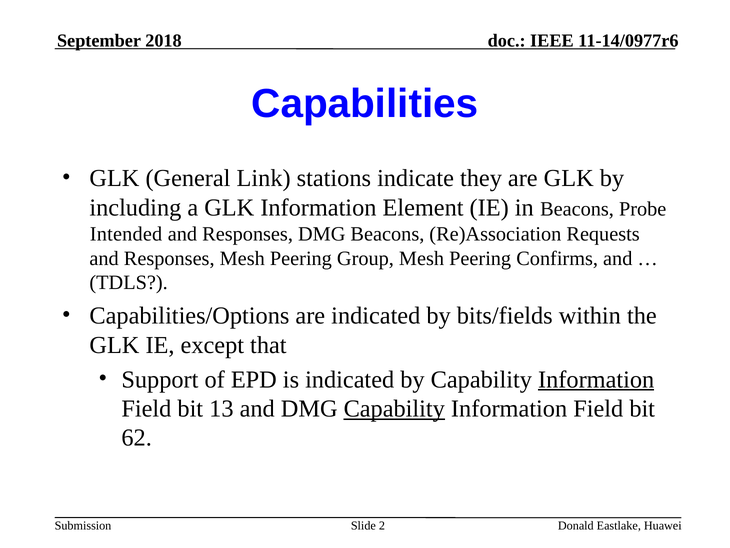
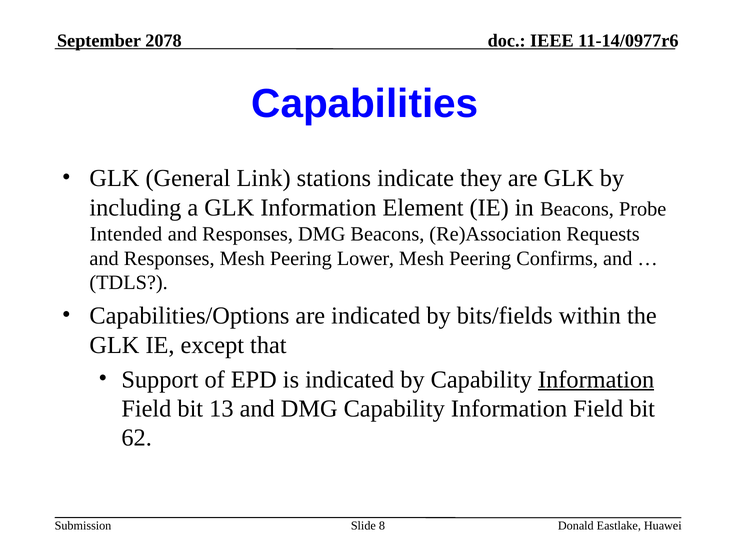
2018: 2018 -> 2078
Group: Group -> Lower
Capability at (394, 408) underline: present -> none
2: 2 -> 8
